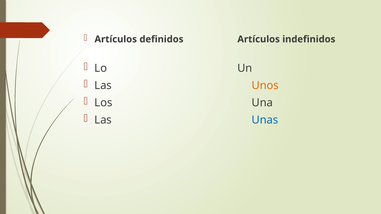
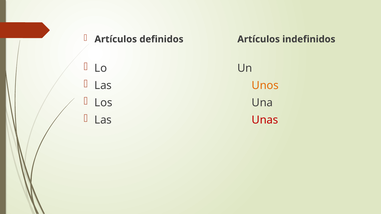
Unas colour: blue -> red
